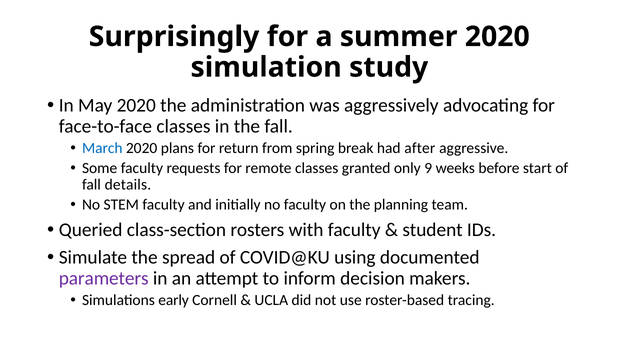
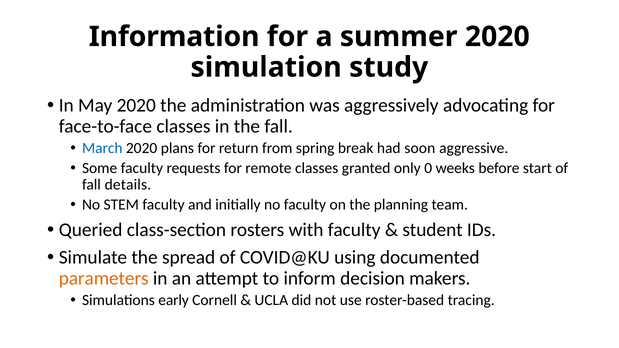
Surprisingly: Surprisingly -> Information
after: after -> soon
9: 9 -> 0
parameters colour: purple -> orange
